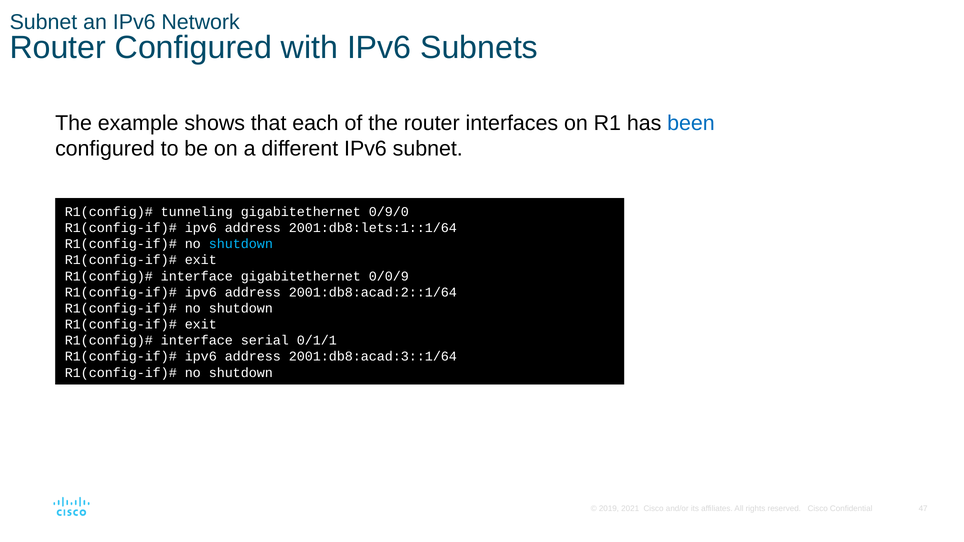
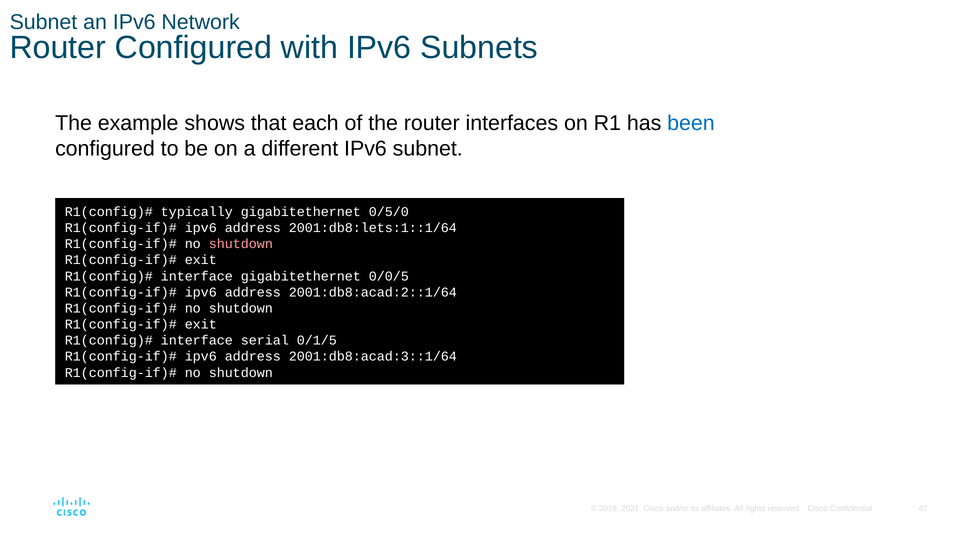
tunneling: tunneling -> typically
0/9/0: 0/9/0 -> 0/5/0
shutdown at (241, 244) colour: light blue -> pink
0/0/9: 0/0/9 -> 0/0/5
0/1/1: 0/1/1 -> 0/1/5
